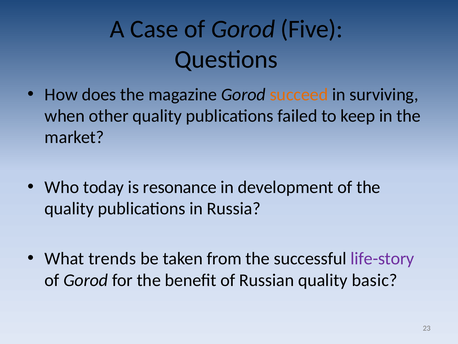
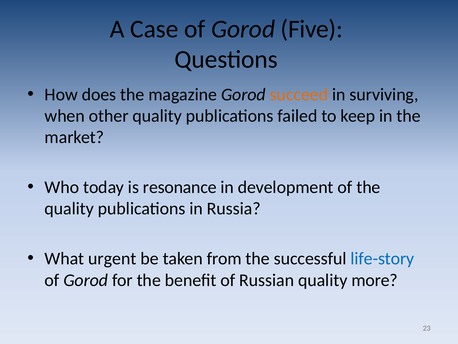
trends: trends -> urgent
life-story colour: purple -> blue
basic: basic -> more
